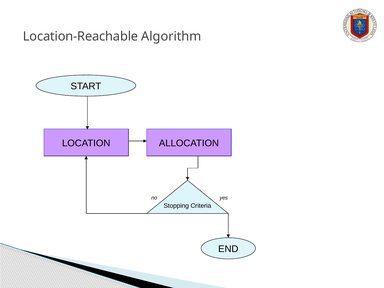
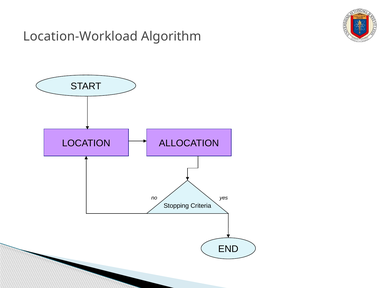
Location-Reachable: Location-Reachable -> Location-Workload
